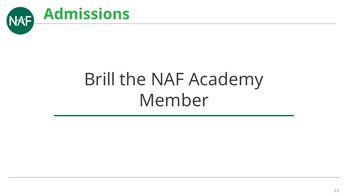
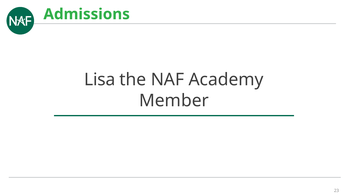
Brill: Brill -> Lisa
